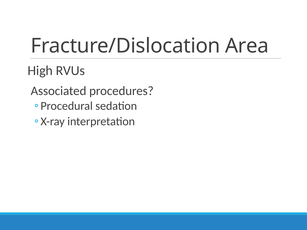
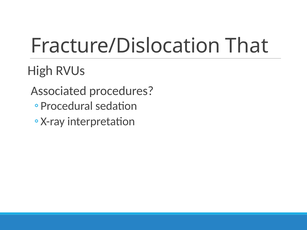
Area: Area -> That
